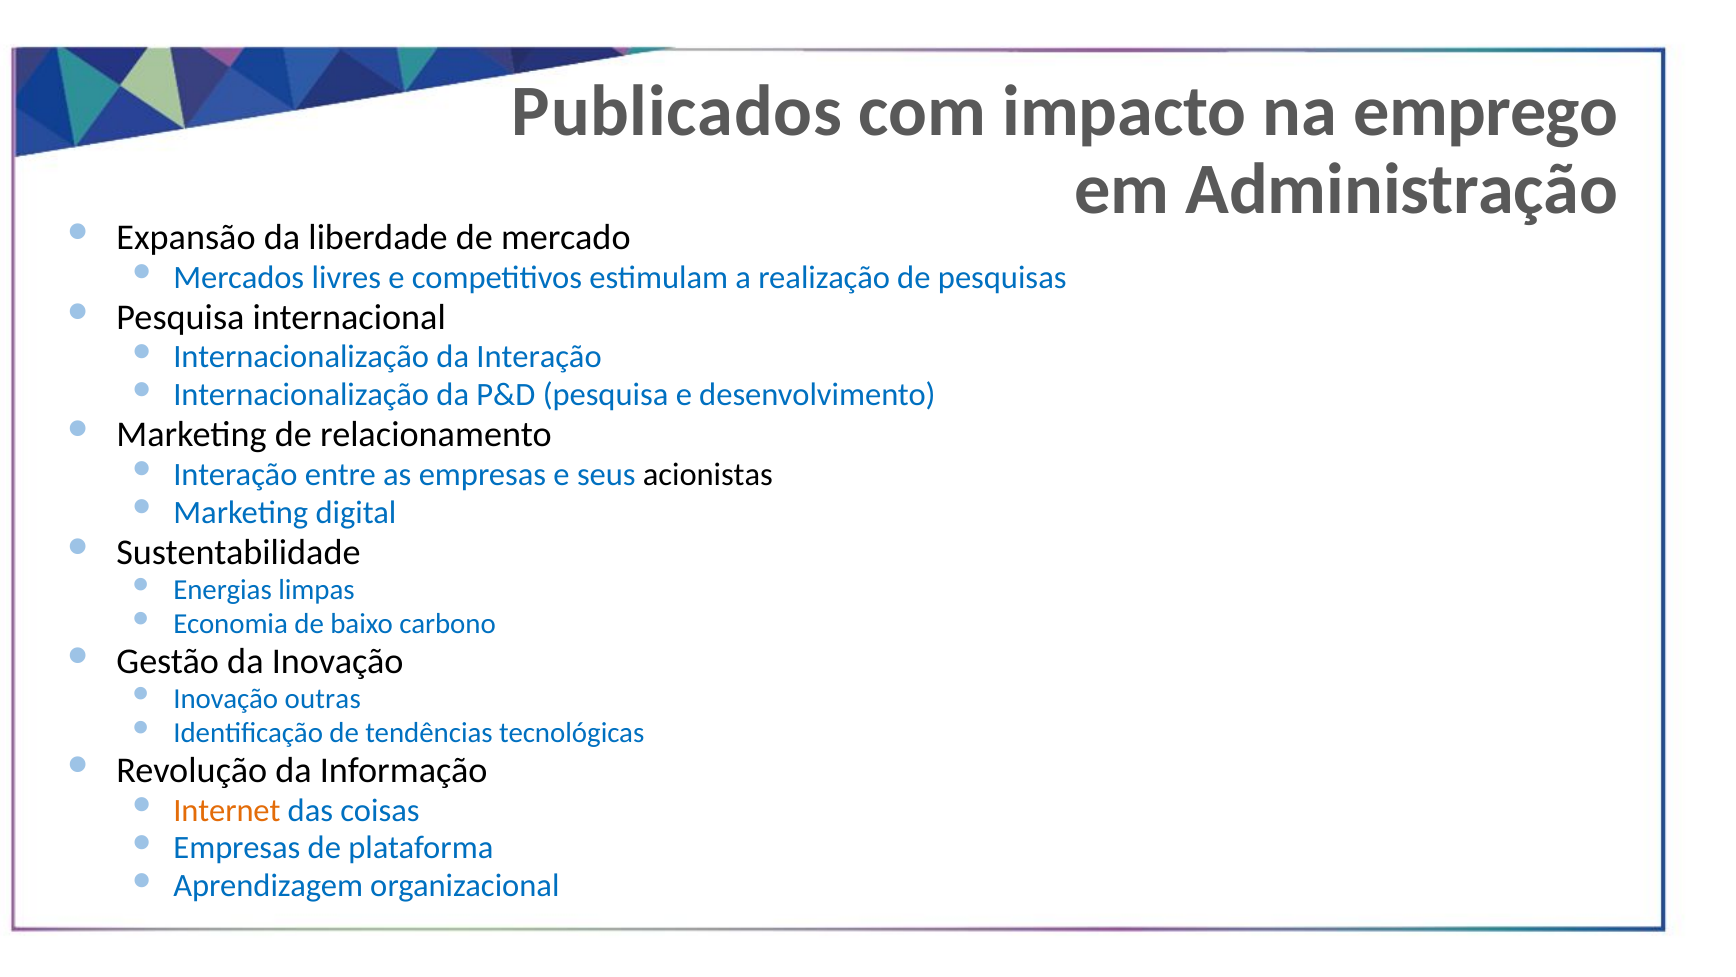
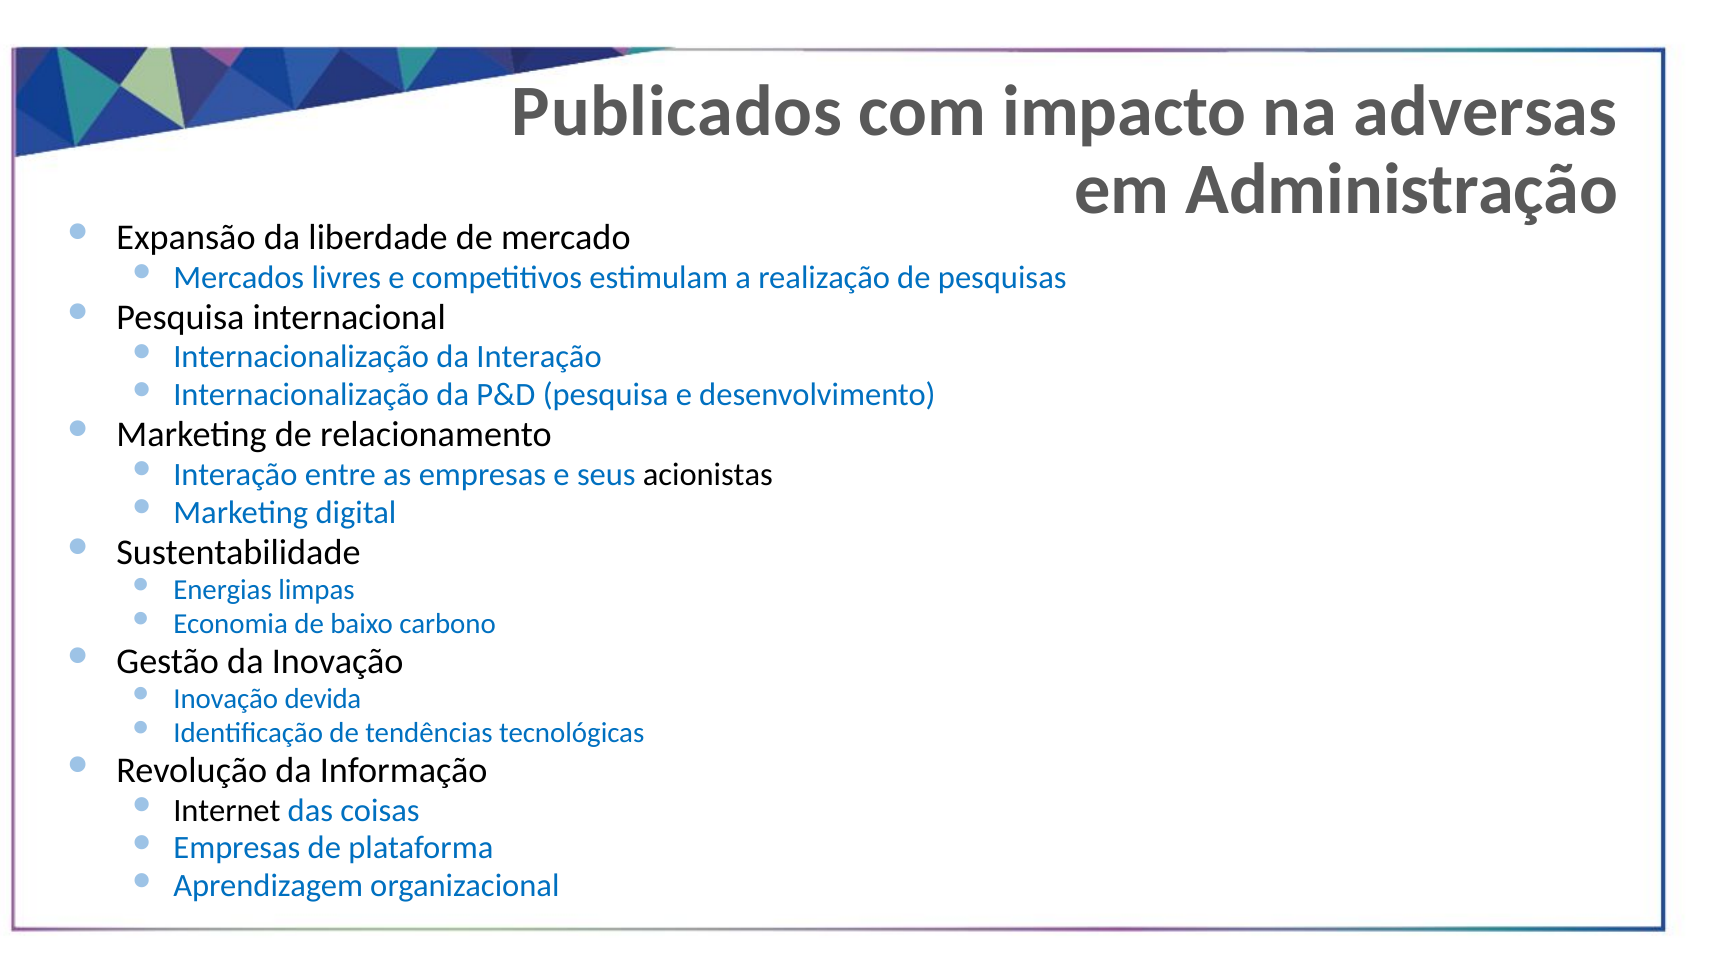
emprego: emprego -> adversas
outras: outras -> devida
Internet colour: orange -> black
